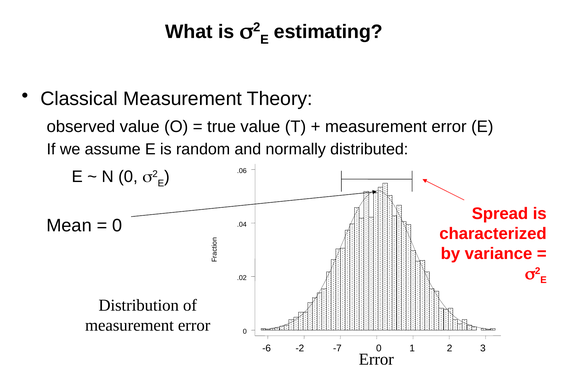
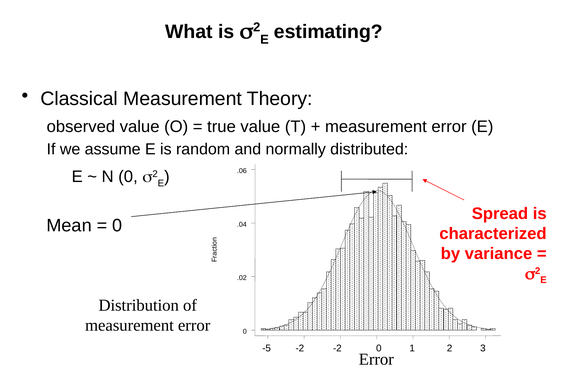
-6: -6 -> -5
-2 -7: -7 -> -2
